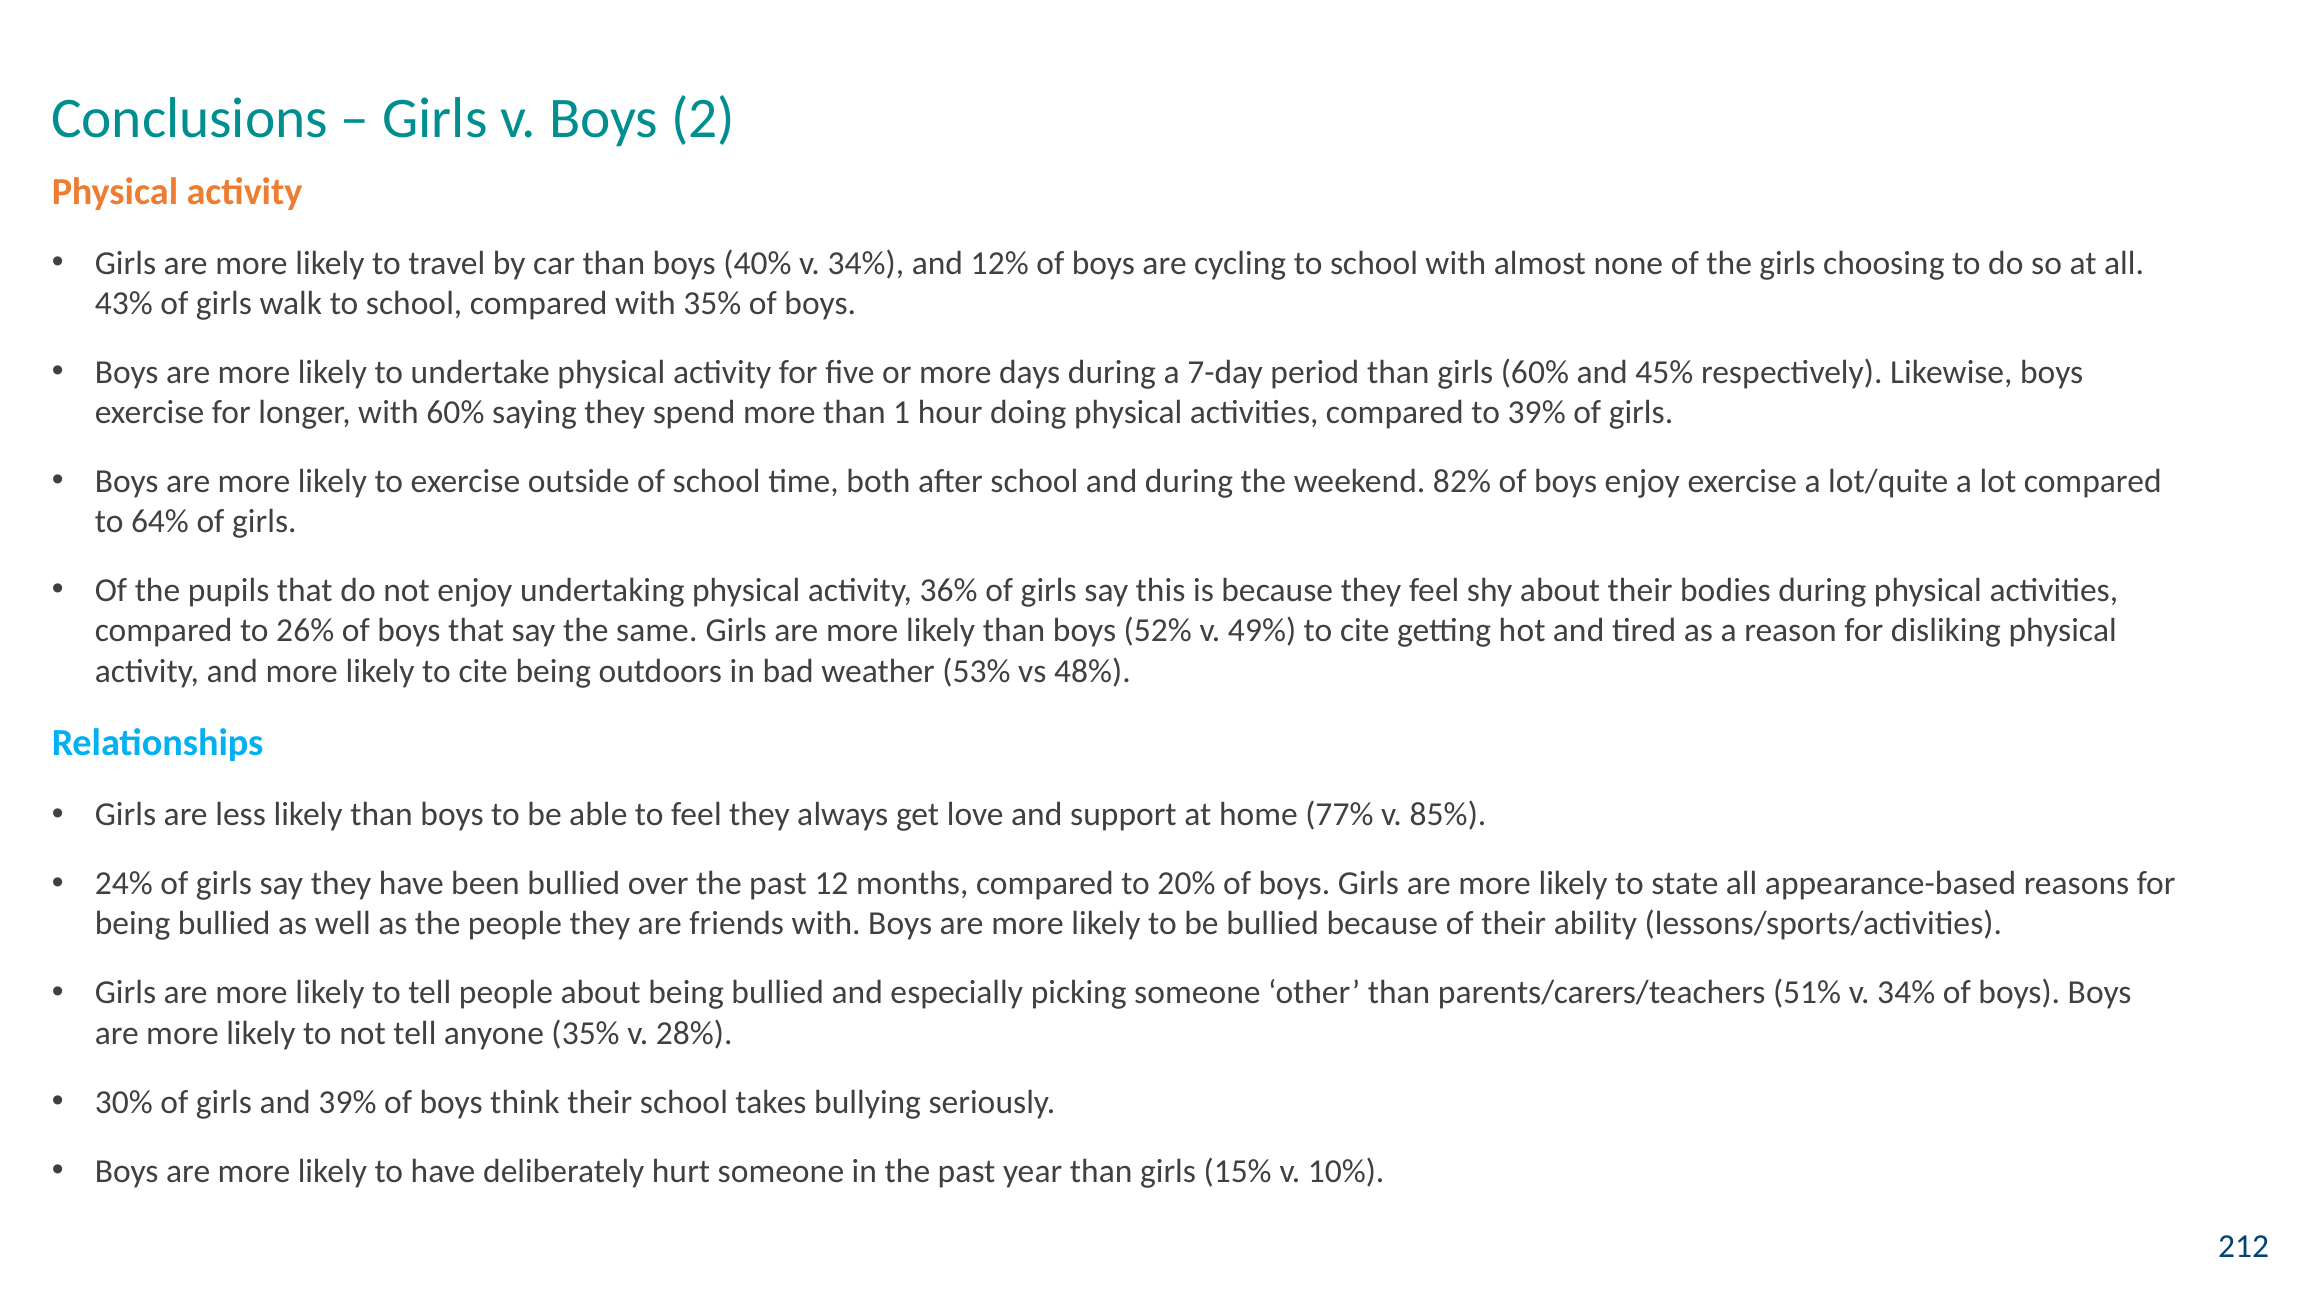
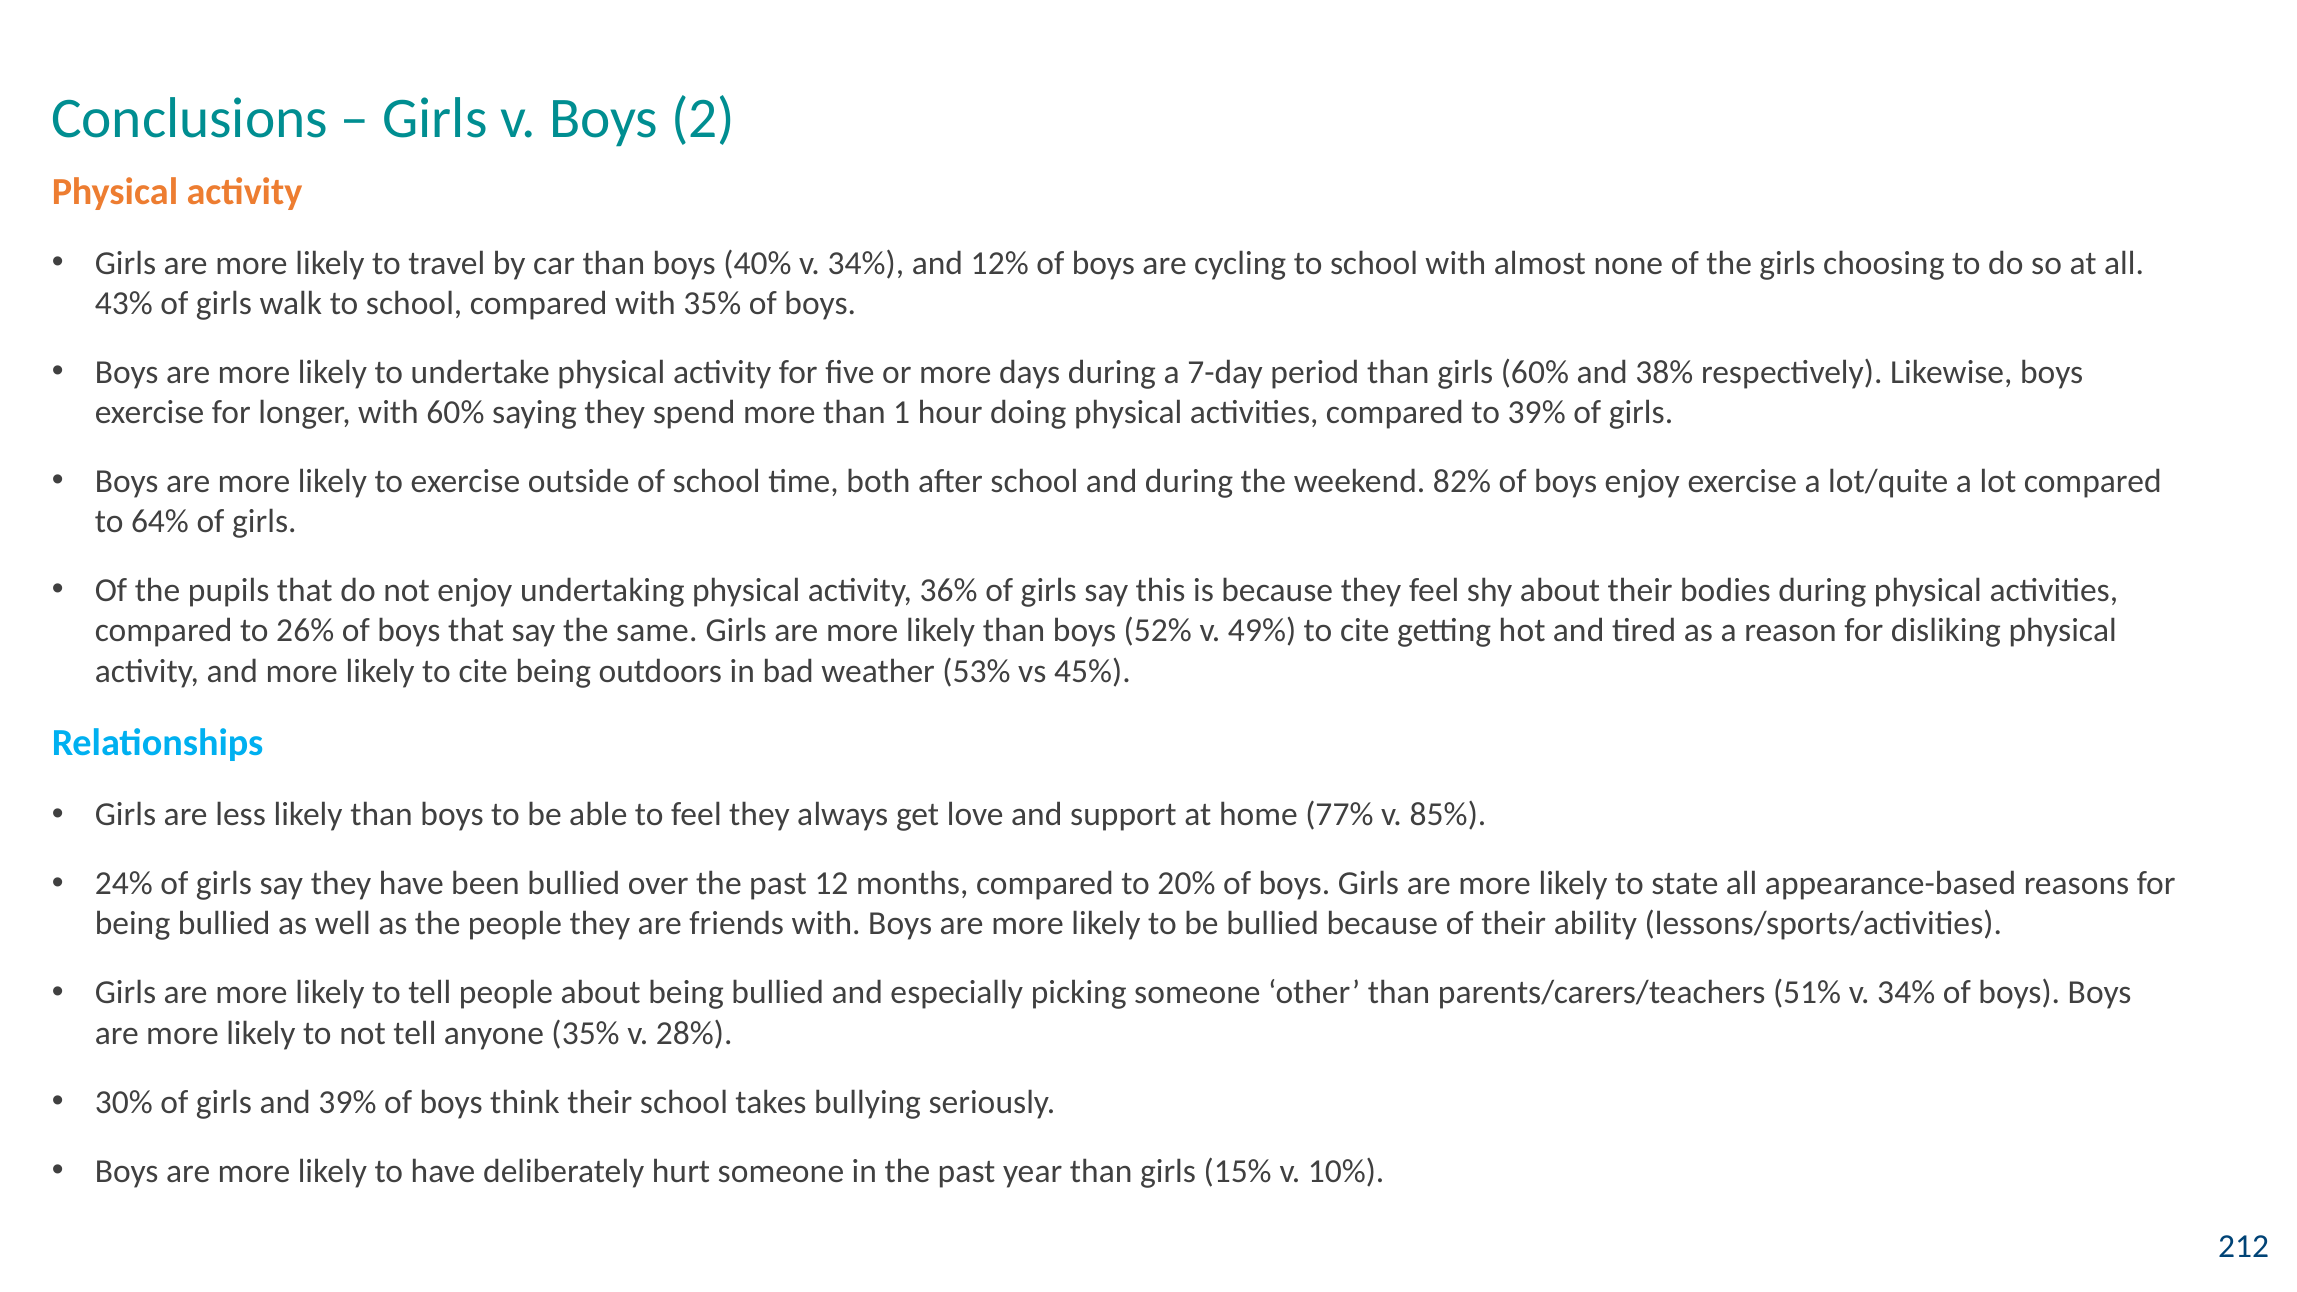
45%: 45% -> 38%
48%: 48% -> 45%
